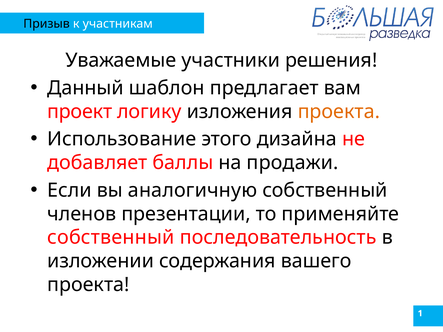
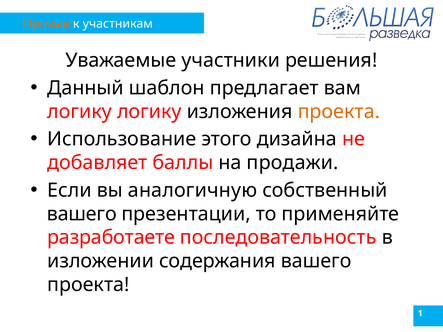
Призыв colour: black -> orange
проект at (80, 112): проект -> логику
членов at (82, 214): членов -> вашего
собственный at (111, 238): собственный -> разработаете
